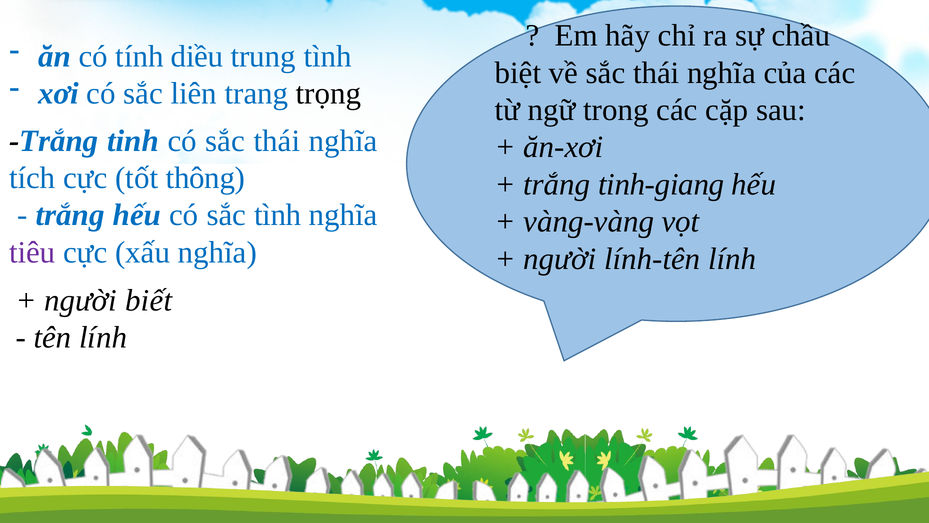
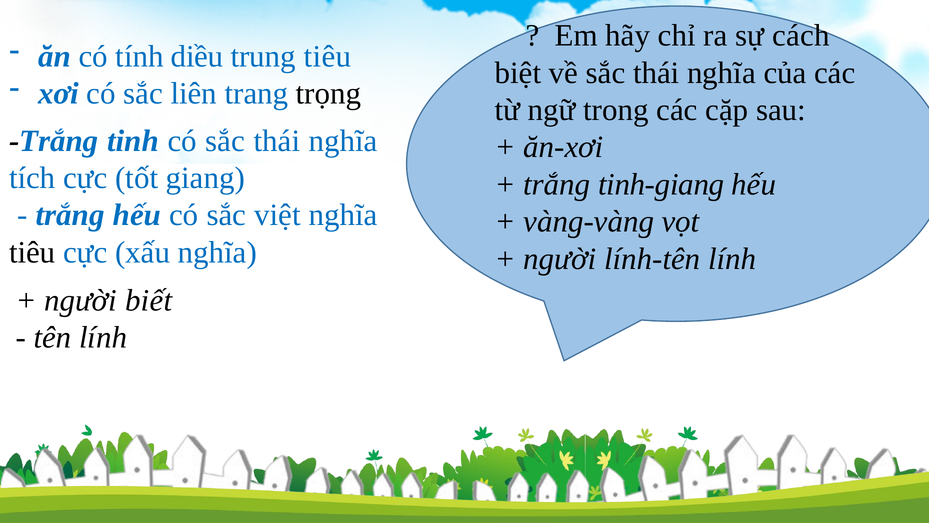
chầu: chầu -> cách
trung tình: tình -> tiêu
thông: thông -> giang
sắc tình: tình -> việt
tiêu at (32, 252) colour: purple -> black
